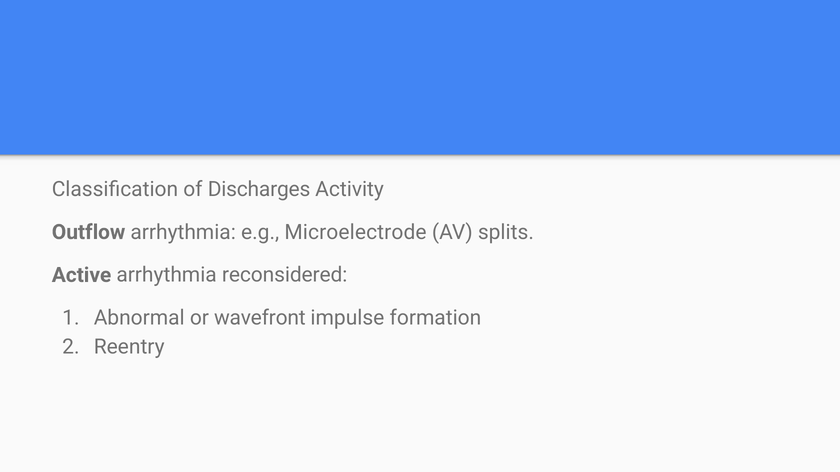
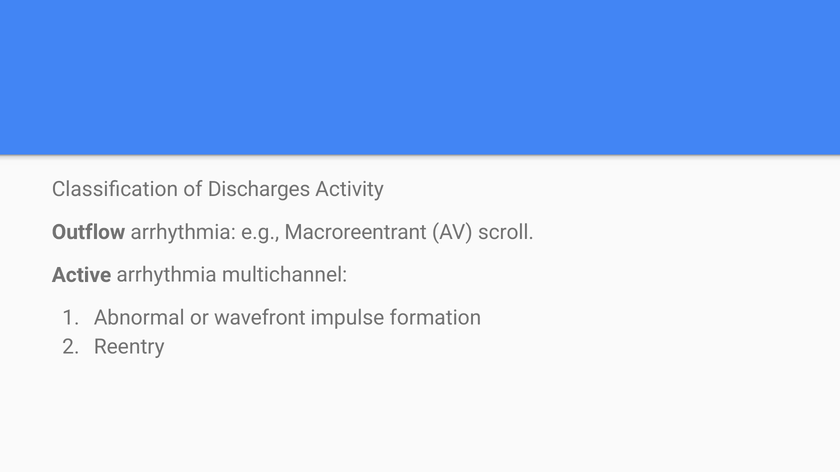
Microelectrode: Microelectrode -> Macroreentrant
splits: splits -> scroll
reconsidered: reconsidered -> multichannel
